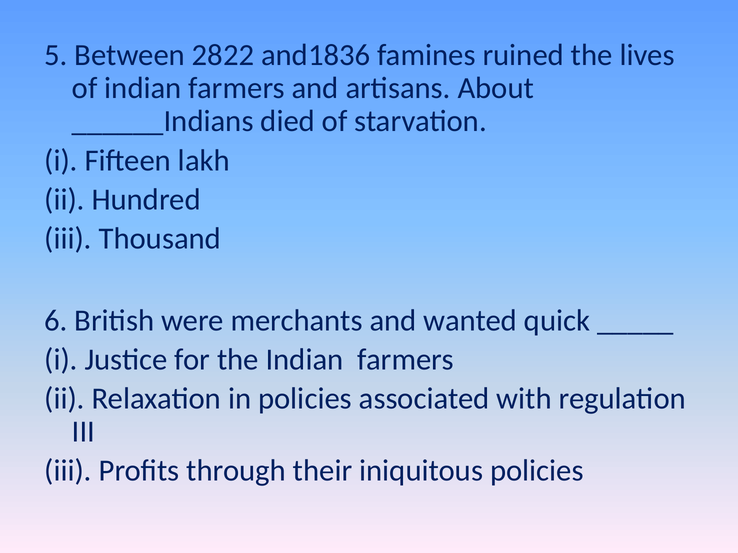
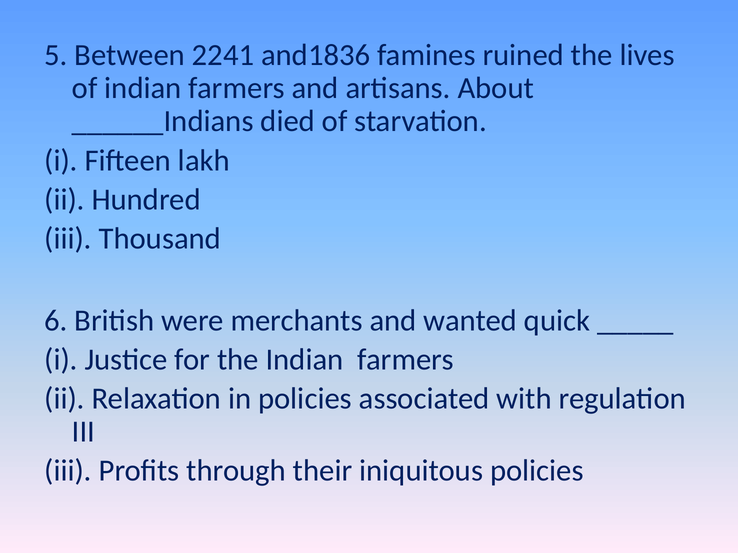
2822: 2822 -> 2241
